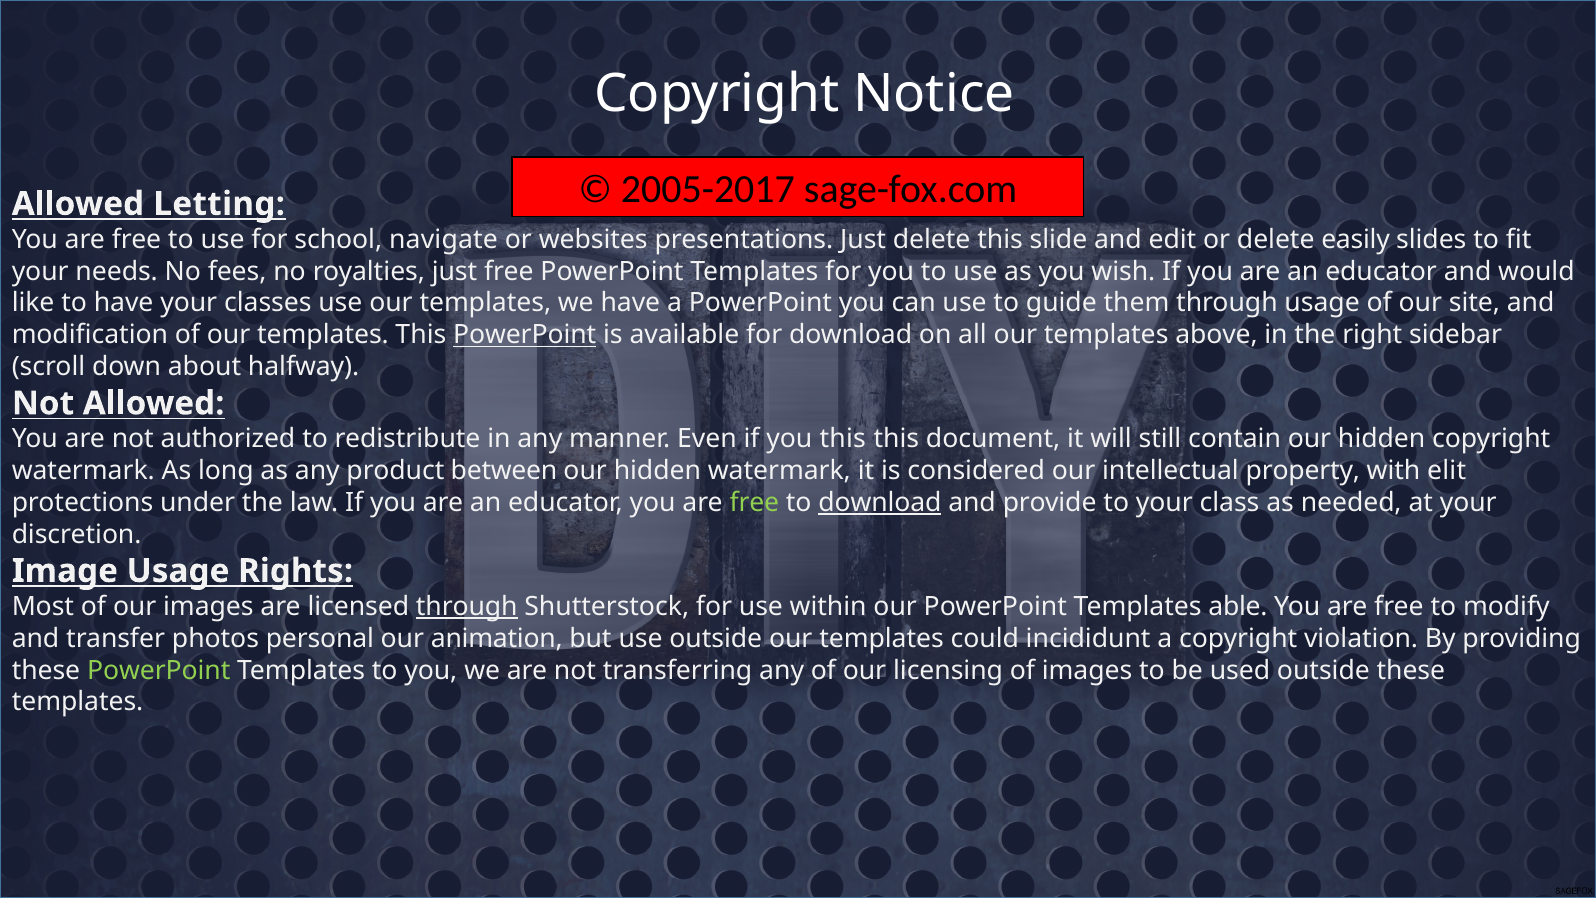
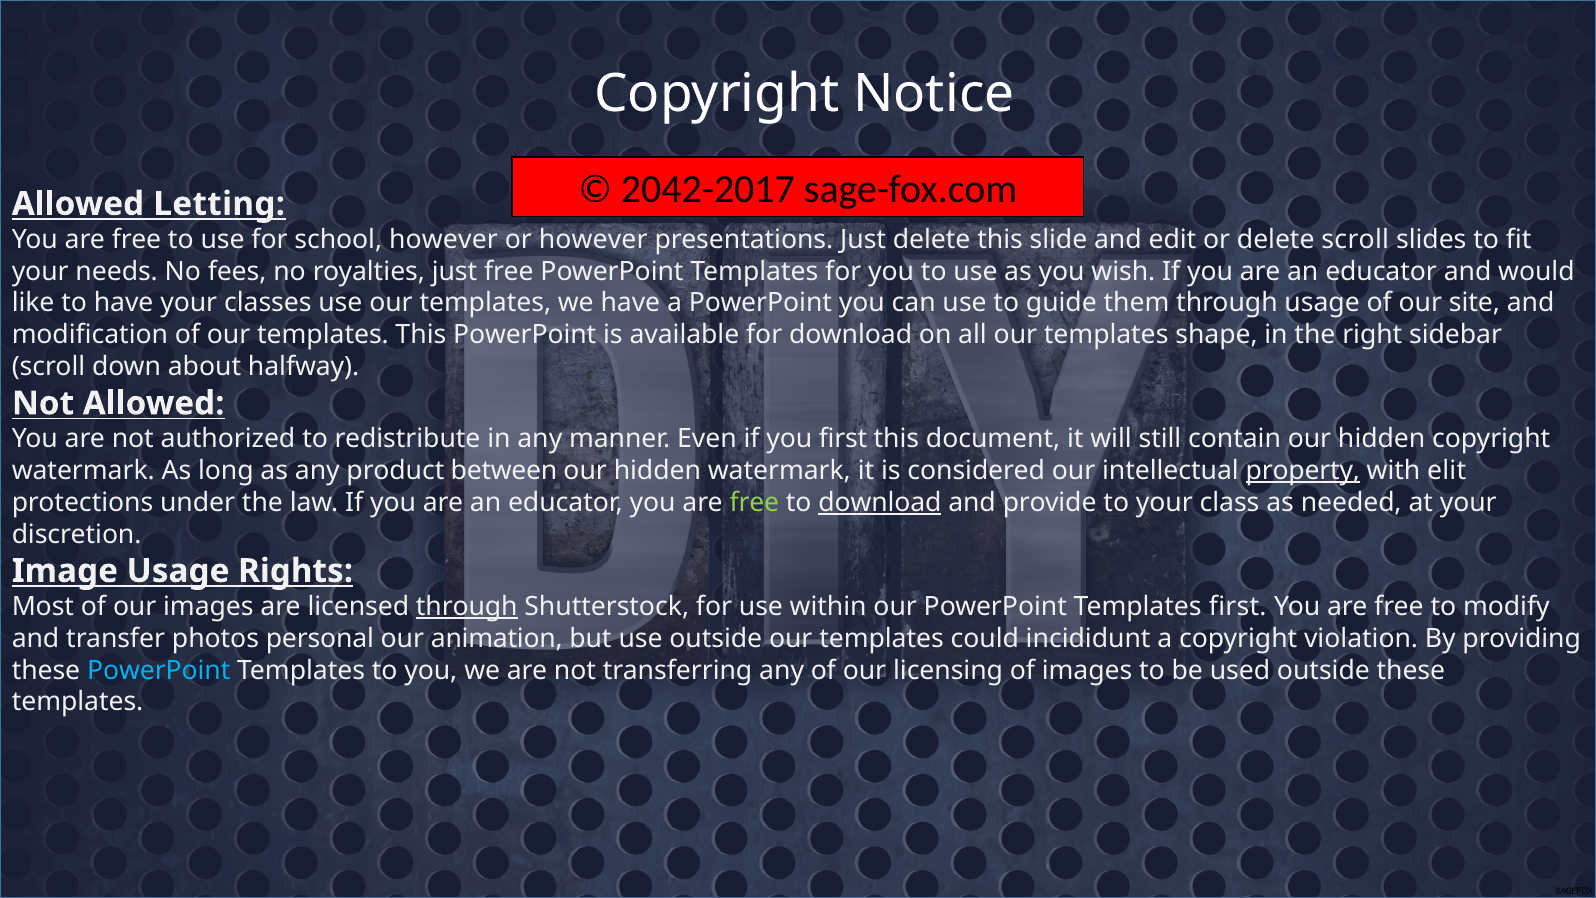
2005-2017: 2005-2017 -> 2042-2017
school navigate: navigate -> however
or websites: websites -> however
delete easily: easily -> scroll
PowerPoint at (525, 335) underline: present -> none
above: above -> shape
you this: this -> first
property underline: none -> present
Templates able: able -> first
PowerPoint at (159, 670) colour: light green -> light blue
